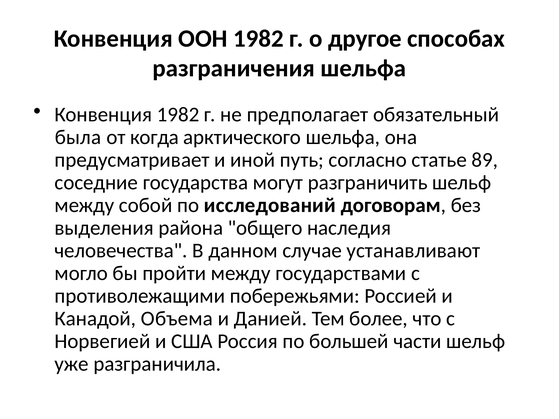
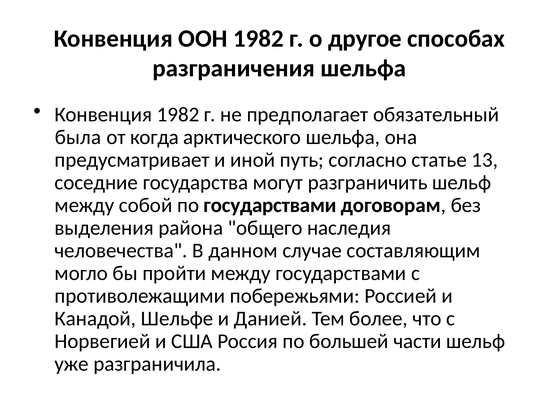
89: 89 -> 13
по исследований: исследований -> государствами
устанавливают: устанавливают -> составляющим
Объема: Объема -> Шельфе
